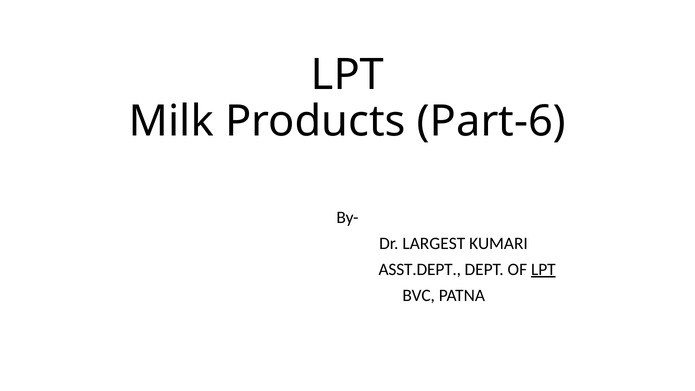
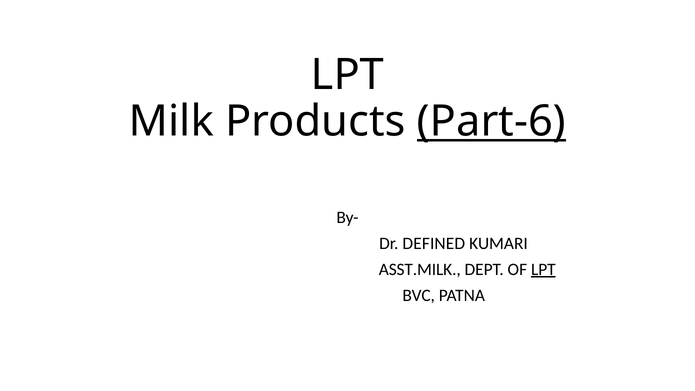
Part-6 underline: none -> present
LARGEST: LARGEST -> DEFINED
ASST.DEPT: ASST.DEPT -> ASST.MILK
